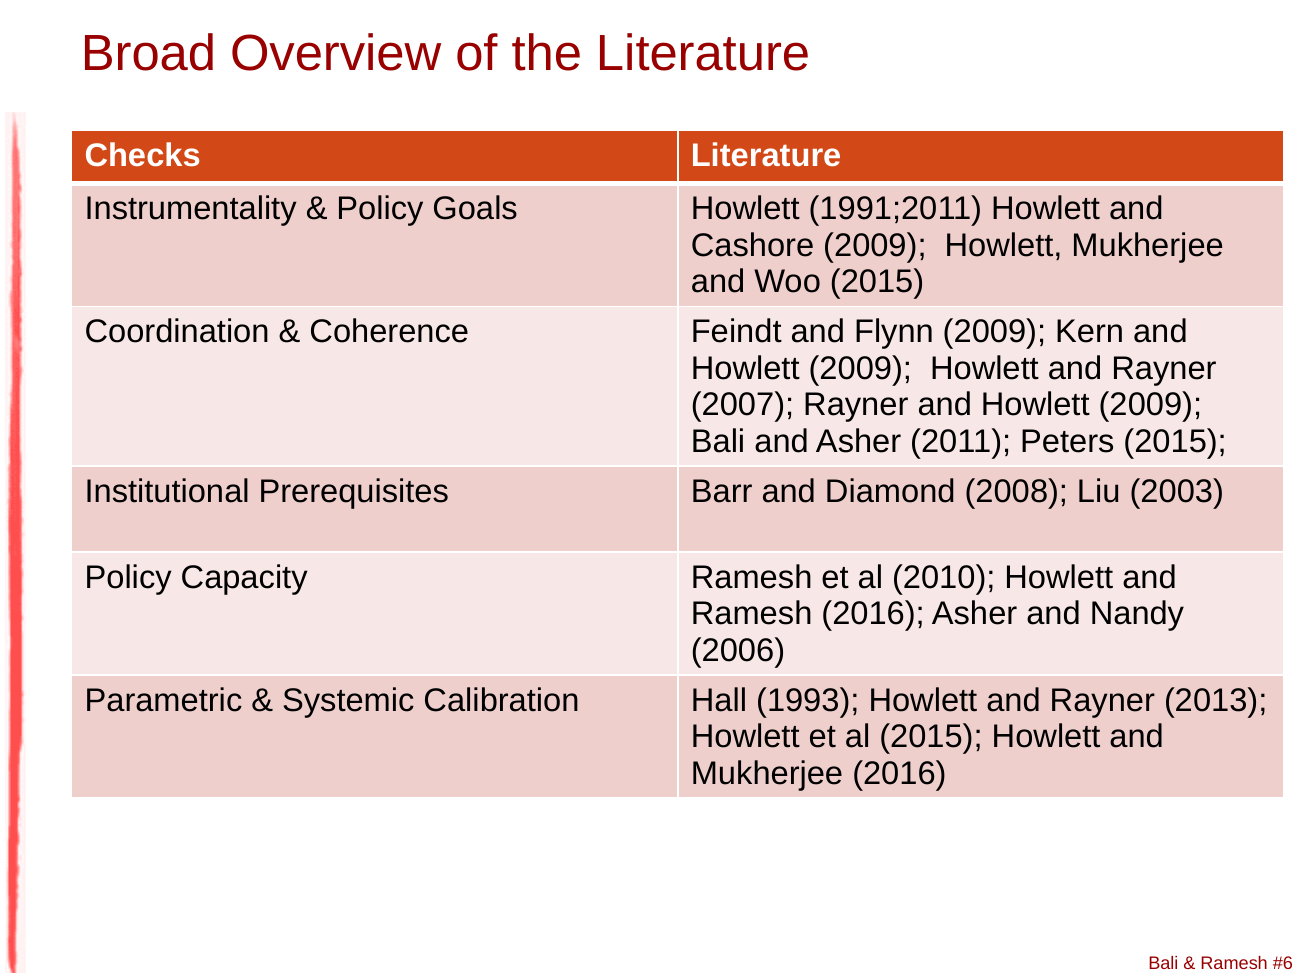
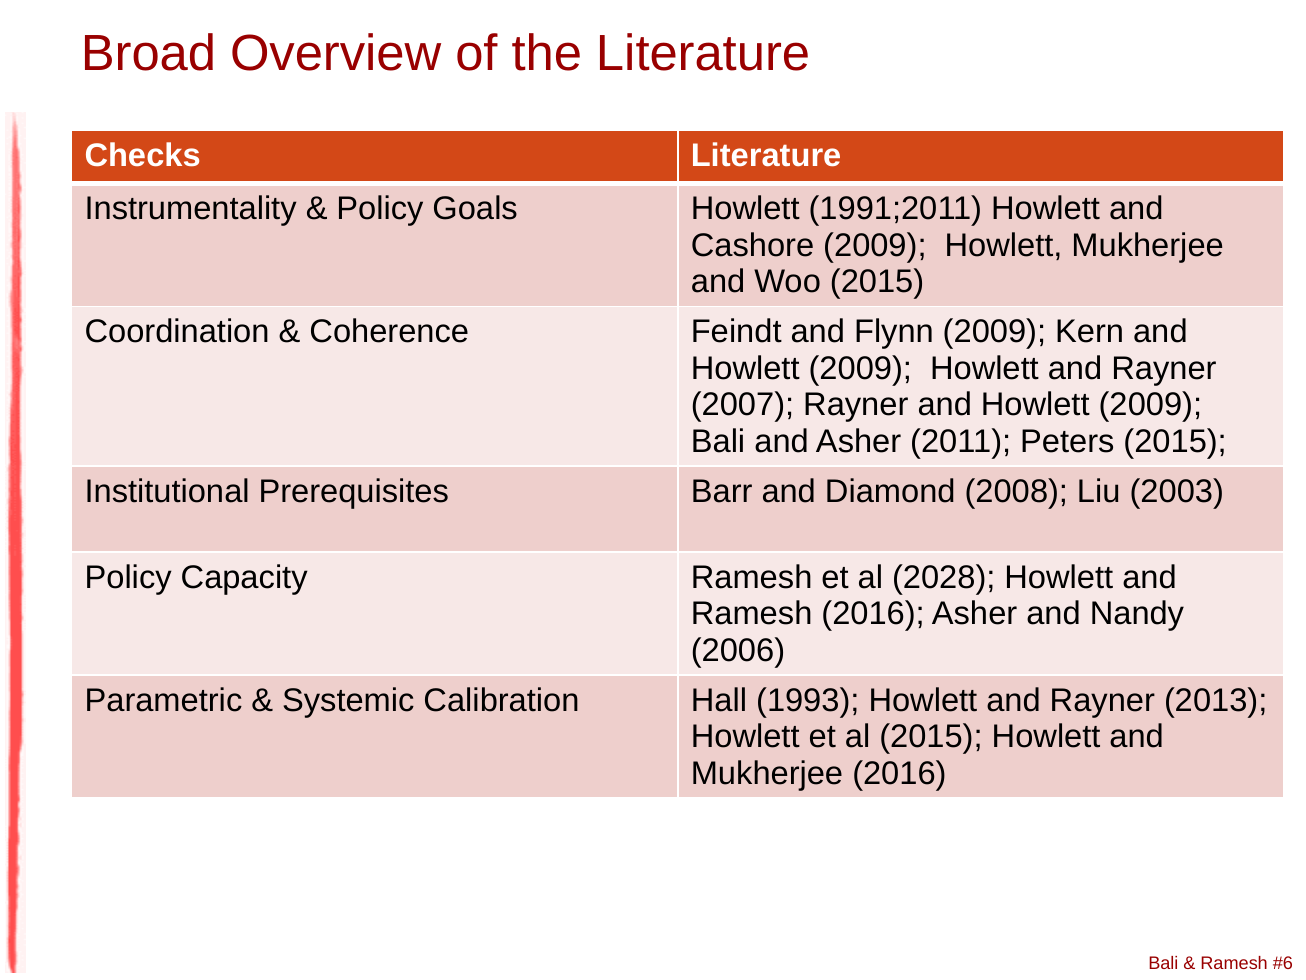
2010: 2010 -> 2028
